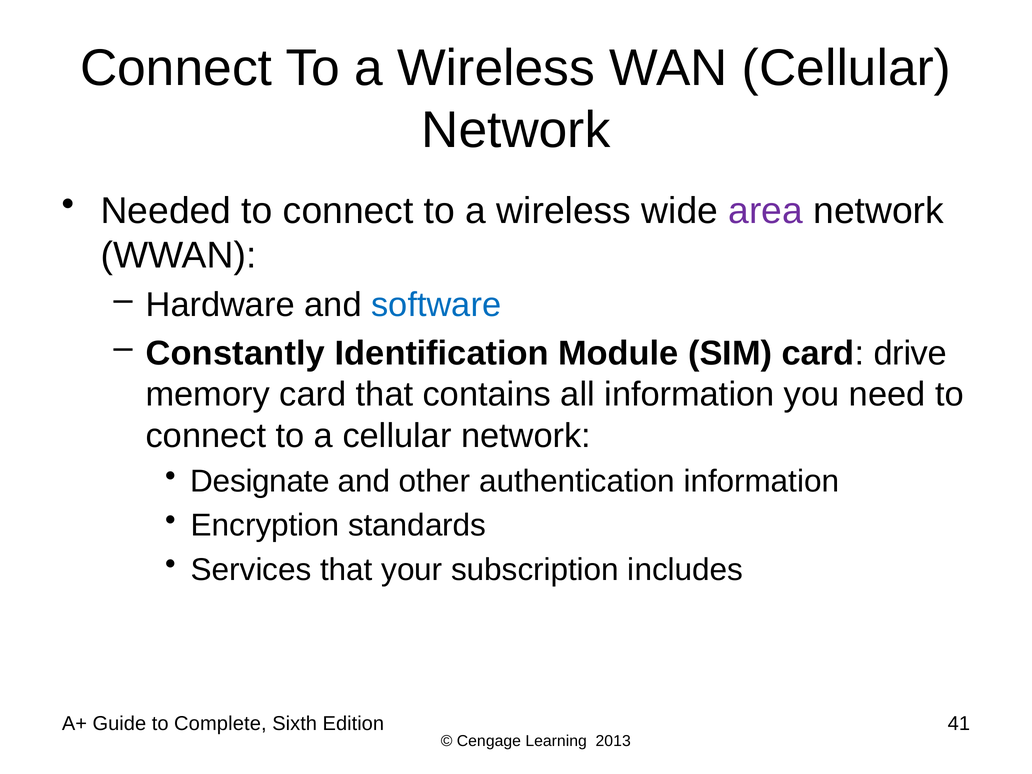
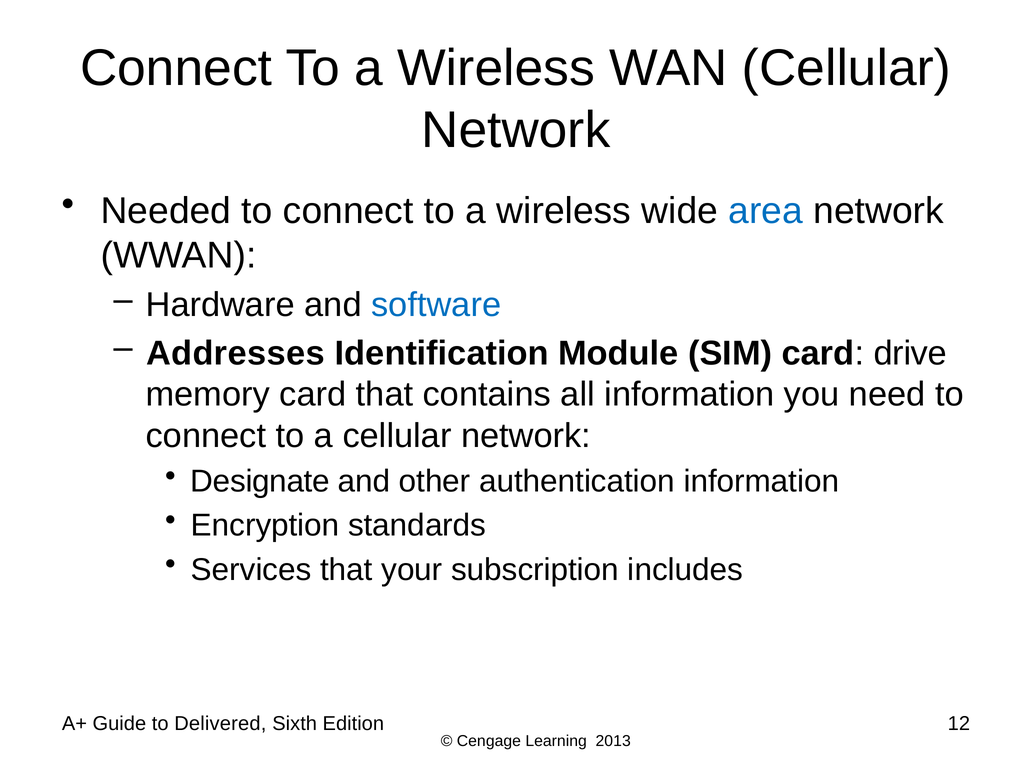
area colour: purple -> blue
Constantly: Constantly -> Addresses
Complete: Complete -> Delivered
41: 41 -> 12
